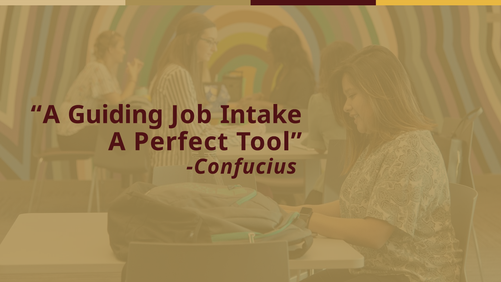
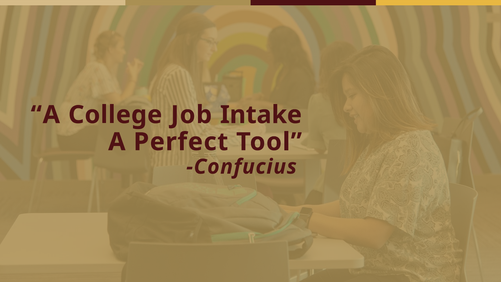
Guiding: Guiding -> College
